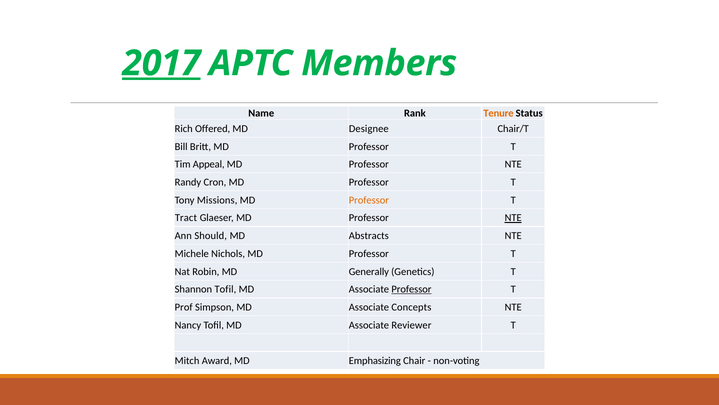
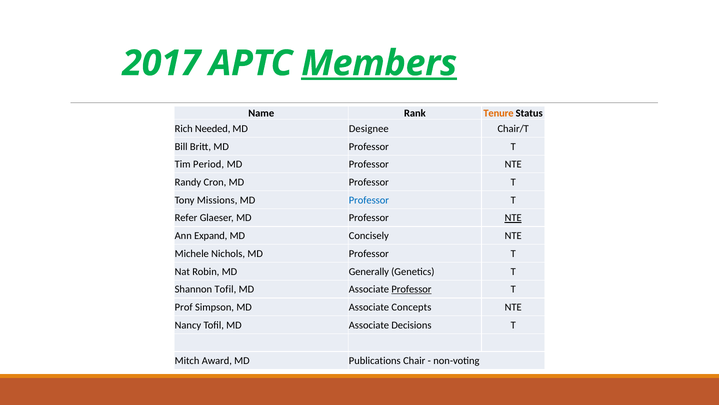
2017 underline: present -> none
Members underline: none -> present
Offered: Offered -> Needed
Appeal: Appeal -> Period
Professor at (369, 200) colour: orange -> blue
Tract: Tract -> Refer
Should: Should -> Expand
Abstracts: Abstracts -> Concisely
Reviewer: Reviewer -> Decisions
Emphasizing: Emphasizing -> Publications
